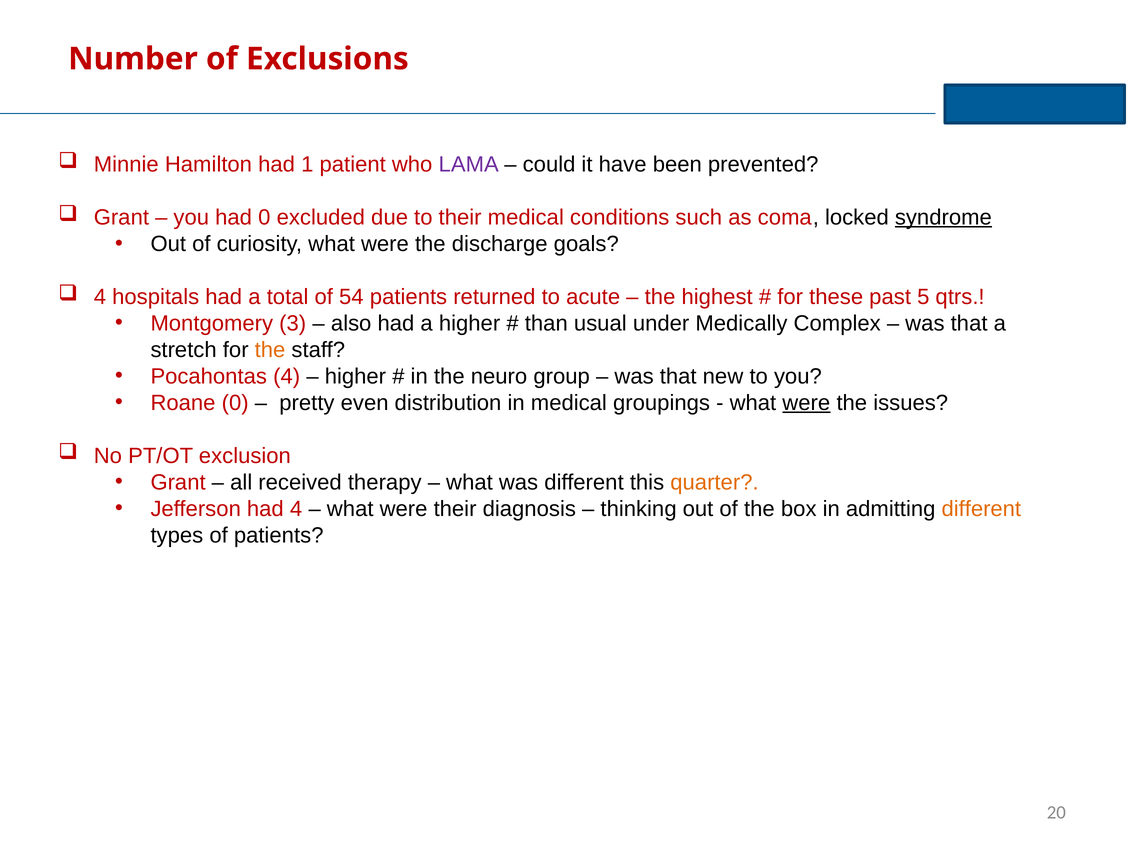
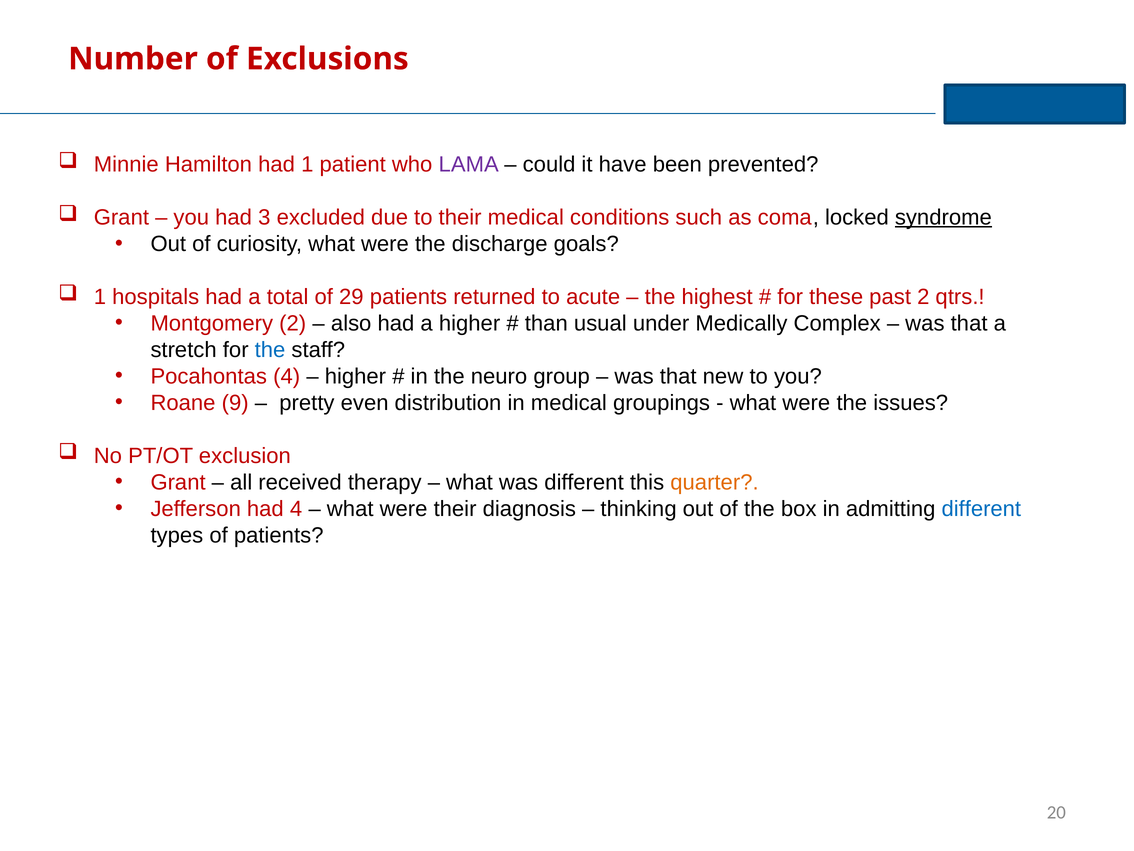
had 0: 0 -> 3
4 at (100, 297): 4 -> 1
54: 54 -> 29
past 5: 5 -> 2
Montgomery 3: 3 -> 2
the at (270, 350) colour: orange -> blue
Roane 0: 0 -> 9
were at (806, 403) underline: present -> none
different at (981, 509) colour: orange -> blue
